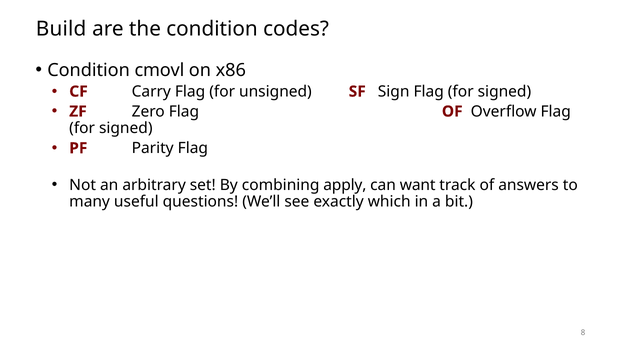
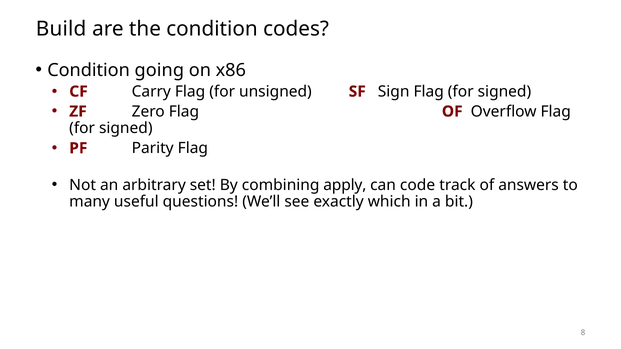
cmovl: cmovl -> going
want: want -> code
